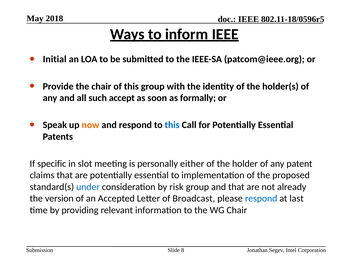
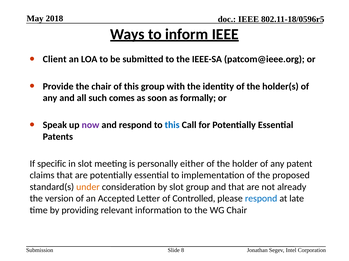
Initial: Initial -> Client
accept: accept -> comes
now colour: orange -> purple
under colour: blue -> orange
by risk: risk -> slot
Broadcast: Broadcast -> Controlled
last: last -> late
